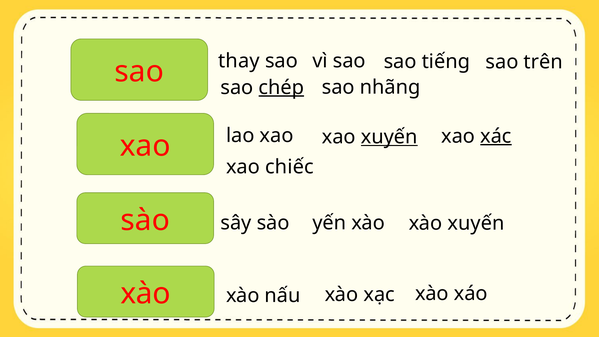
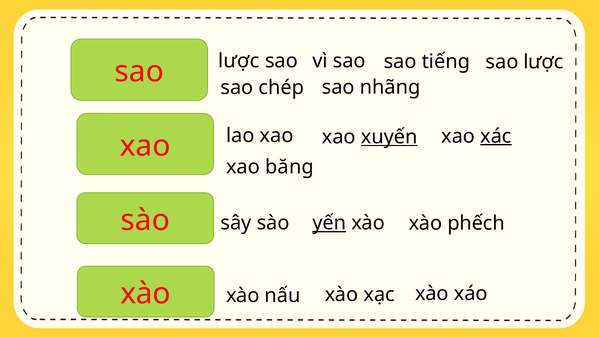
thay at (239, 61): thay -> lược
sao trên: trên -> lược
chép underline: present -> none
chiếc: chiếc -> băng
yến underline: none -> present
xào xuyến: xuyến -> phếch
